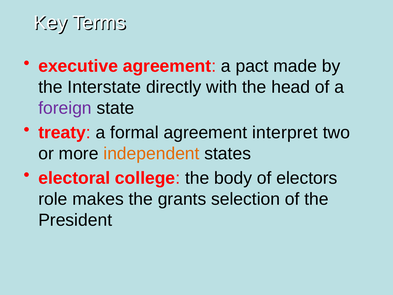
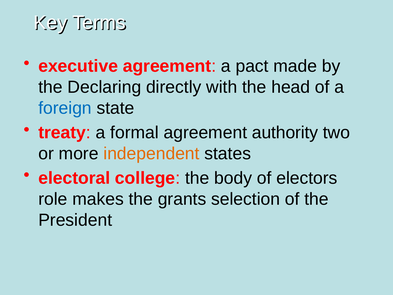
Interstate: Interstate -> Declaring
foreign colour: purple -> blue
interpret: interpret -> authority
